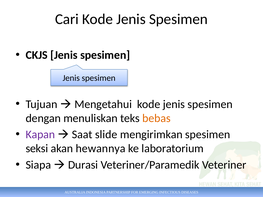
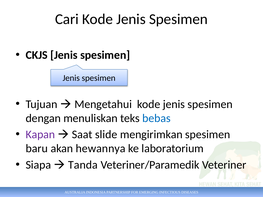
bebas colour: orange -> blue
seksi: seksi -> baru
Durasi: Durasi -> Tanda
